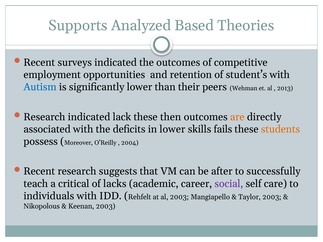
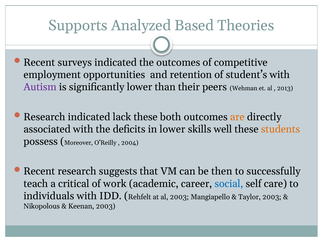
Autism colour: blue -> purple
then: then -> both
fails: fails -> well
after: after -> then
lacks: lacks -> work
social colour: purple -> blue
